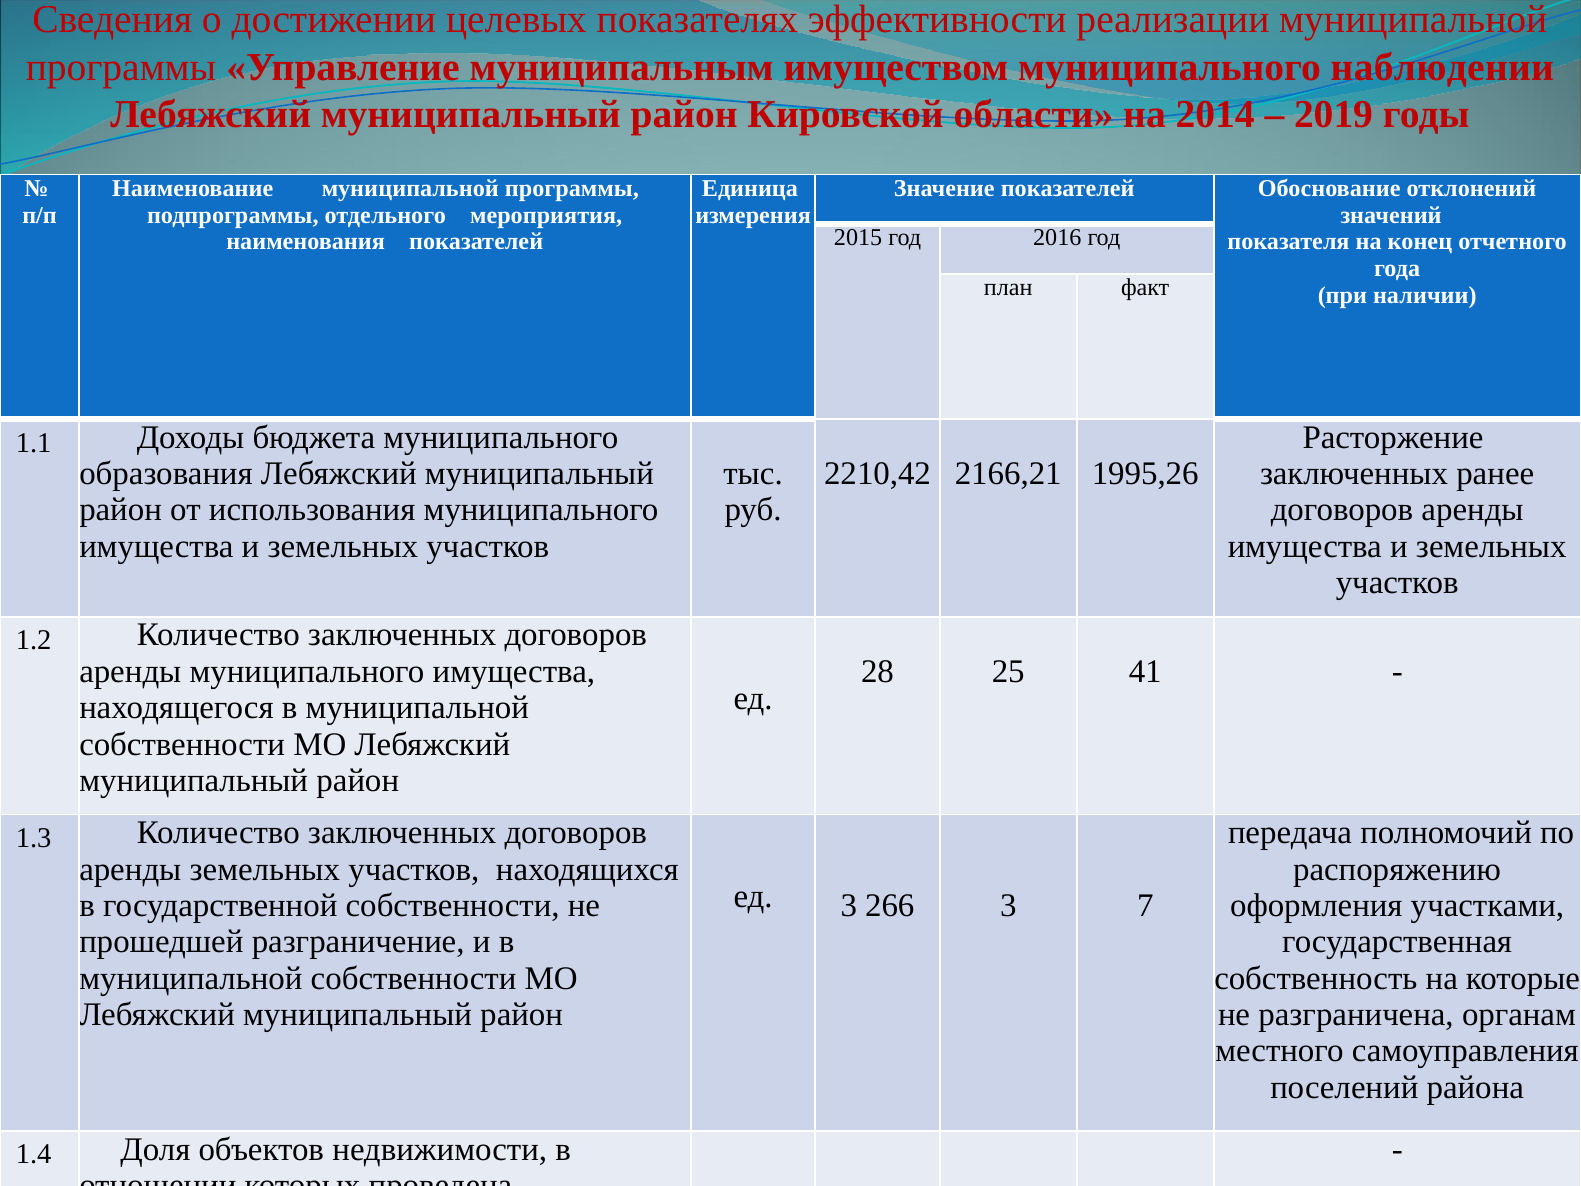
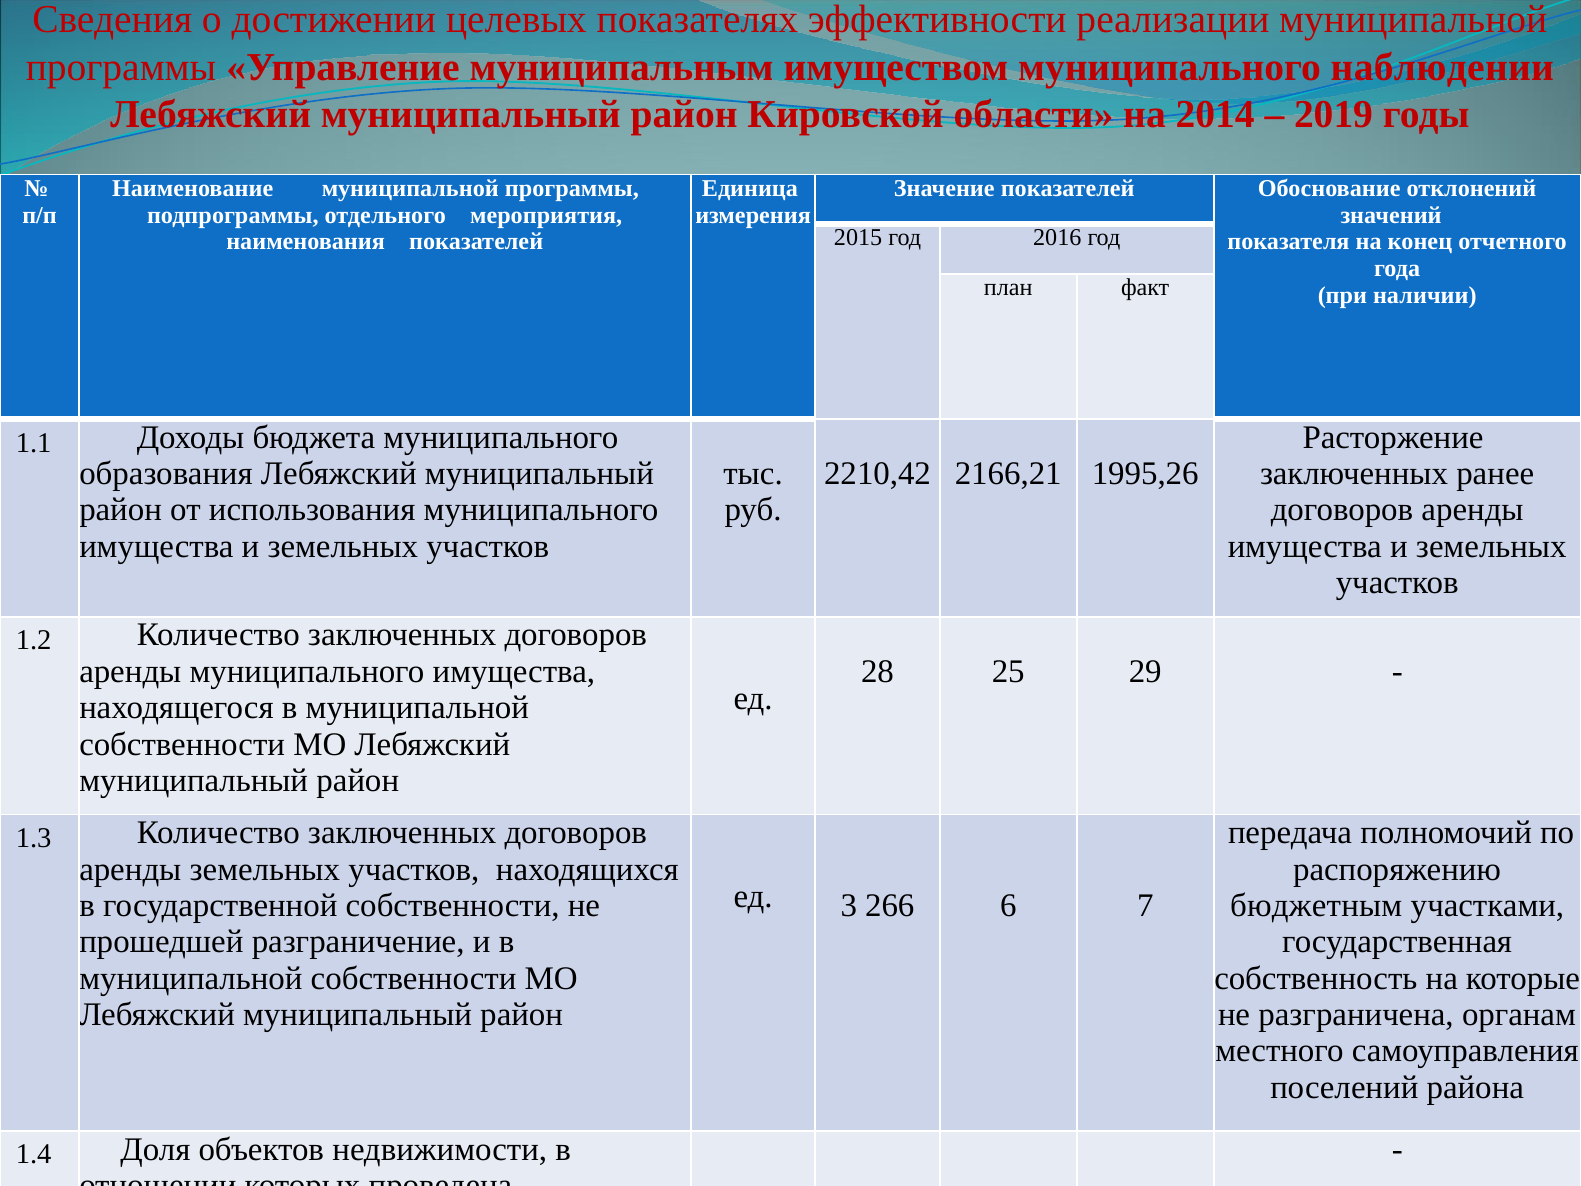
41: 41 -> 29
266 3: 3 -> 6
оформления: оформления -> бюджетным
